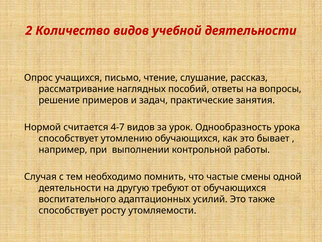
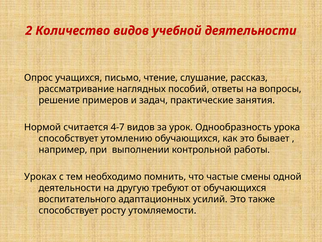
Случая: Случая -> Уроках
